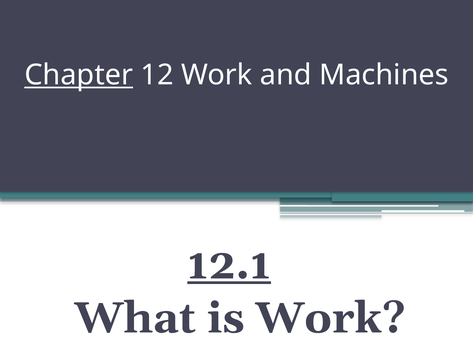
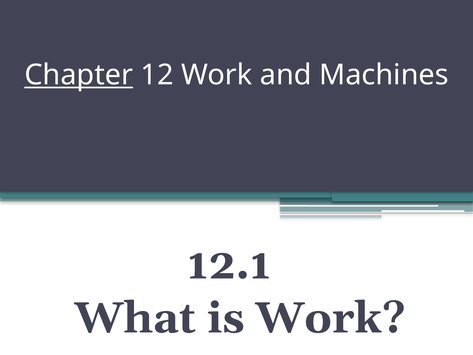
12.1 underline: present -> none
